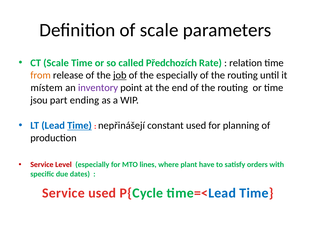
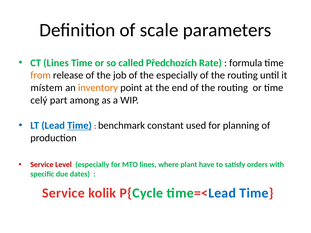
CT Scale: Scale -> Lines
relation: relation -> formula
job underline: present -> none
inventory colour: purple -> orange
jsou: jsou -> celý
ending: ending -> among
nepřinášejí: nepřinášejí -> benchmark
Service used: used -> kolik
